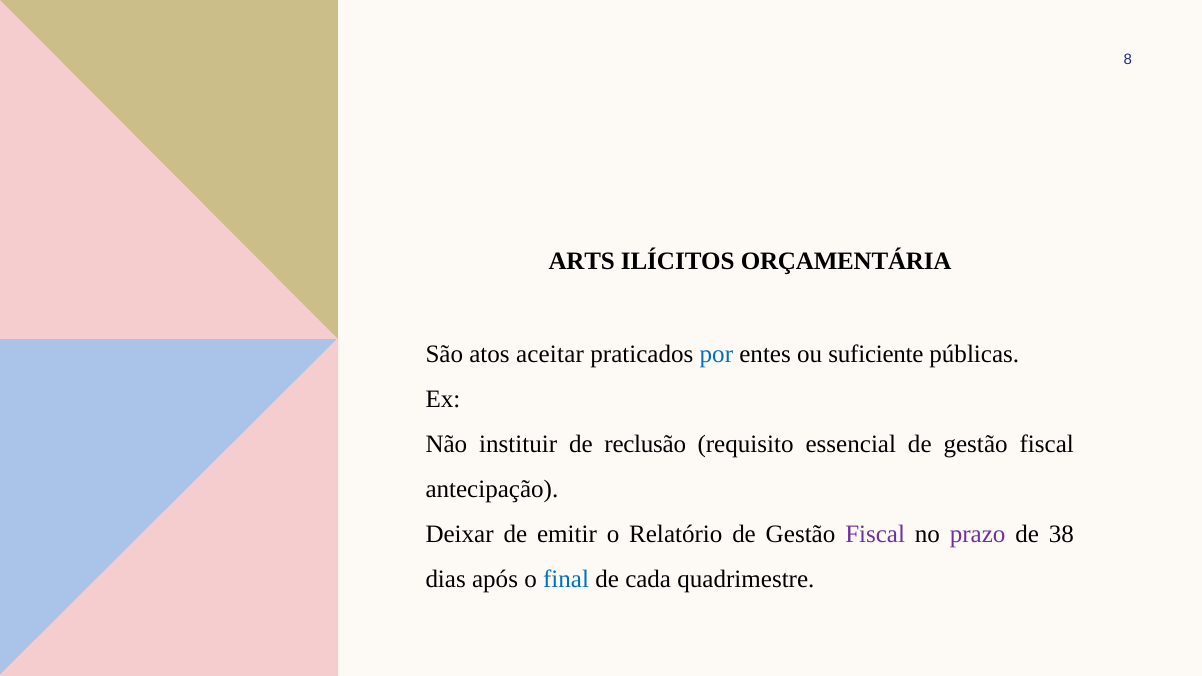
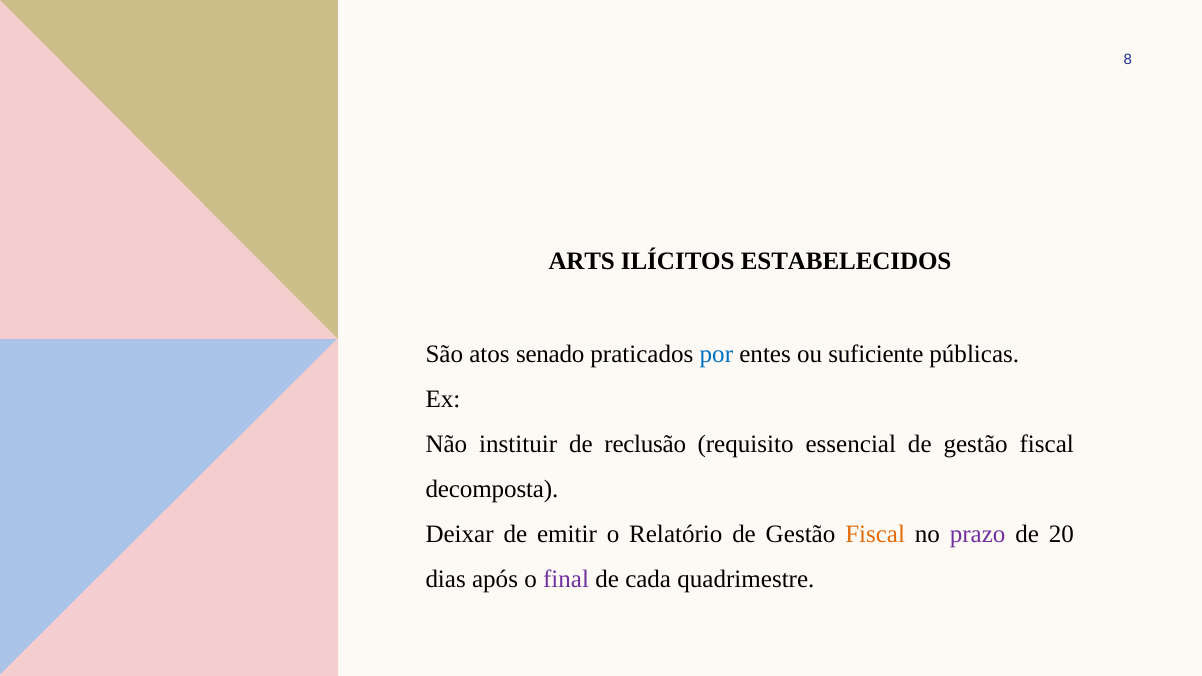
ORÇAMENTÁRIA: ORÇAMENTÁRIA -> ESTABELECIDOS
aceitar: aceitar -> senado
antecipação: antecipação -> decomposta
Fiscal at (875, 534) colour: purple -> orange
38: 38 -> 20
final colour: blue -> purple
